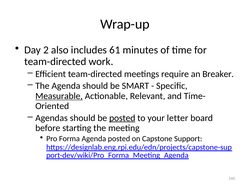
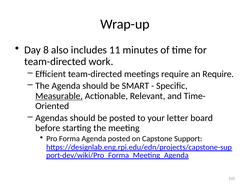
2: 2 -> 8
61: 61 -> 11
an Breaker: Breaker -> Require
posted at (122, 118) underline: present -> none
